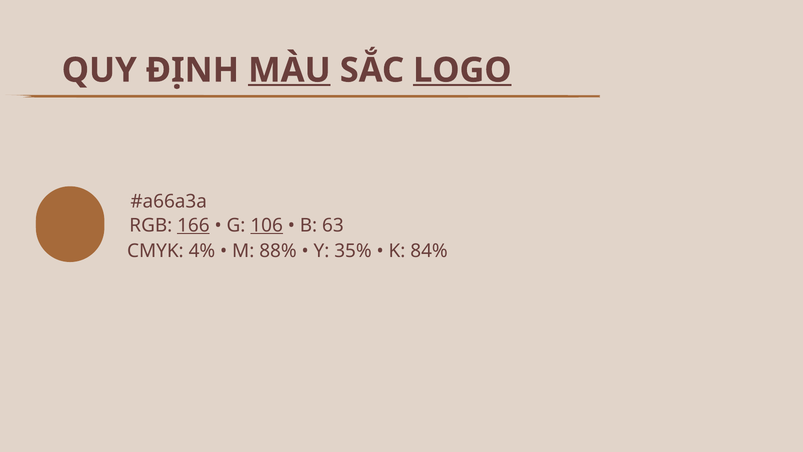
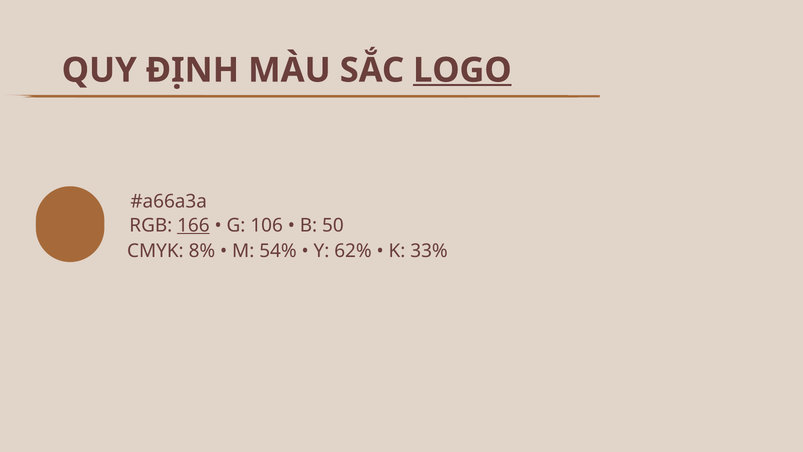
MÀU underline: present -> none
106 underline: present -> none
63: 63 -> 50
4%: 4% -> 8%
88%: 88% -> 54%
35%: 35% -> 62%
84%: 84% -> 33%
